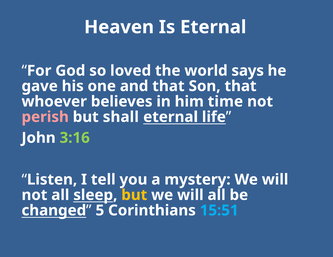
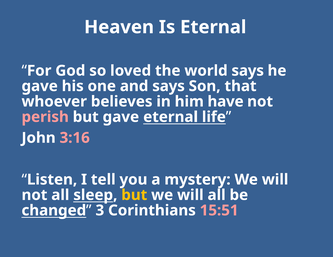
and that: that -> says
time: time -> have
but shall: shall -> gave
3:16 colour: light green -> pink
5: 5 -> 3
15:51 colour: light blue -> pink
